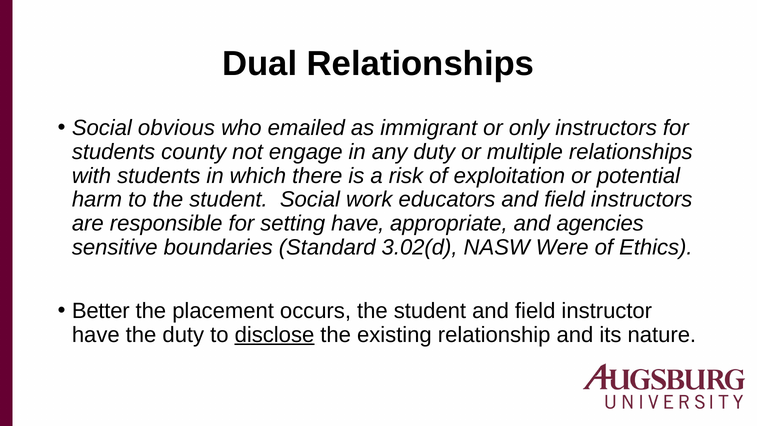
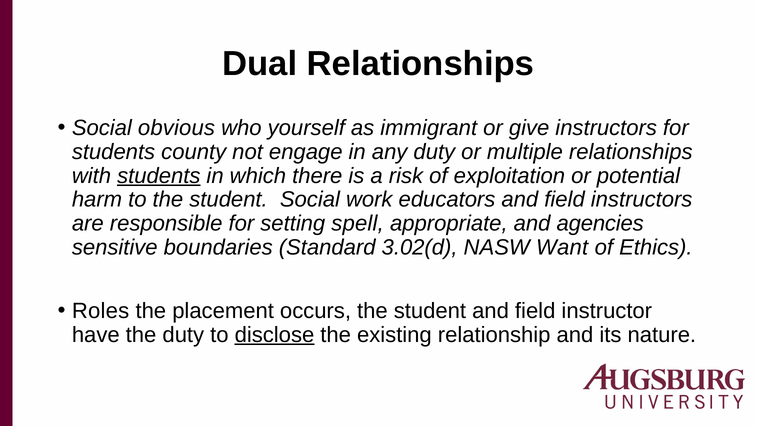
emailed: emailed -> yourself
only: only -> give
students at (159, 176) underline: none -> present
setting have: have -> spell
Were: Were -> Want
Better: Better -> Roles
